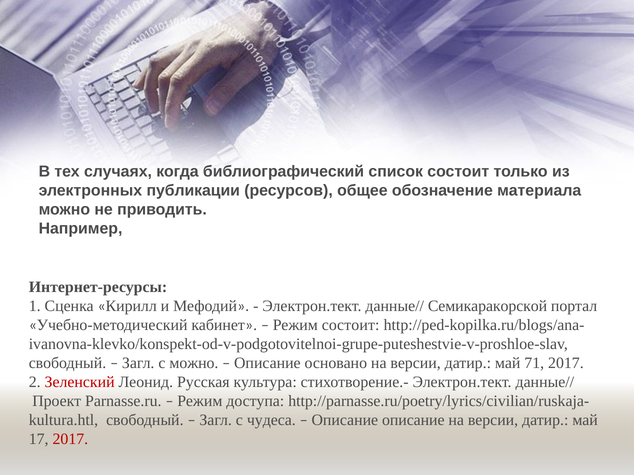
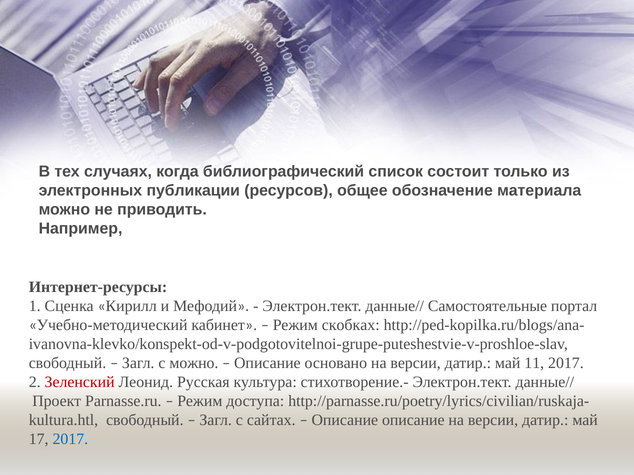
Семикаракорской: Семикаракорской -> Самостоятельные
Режим состоит: состоит -> скобках
71: 71 -> 11
чудеса: чудеса -> сайтах
2017 at (70, 439) colour: red -> blue
